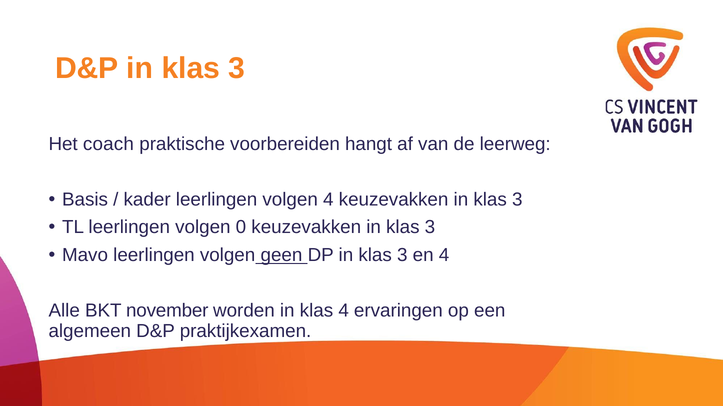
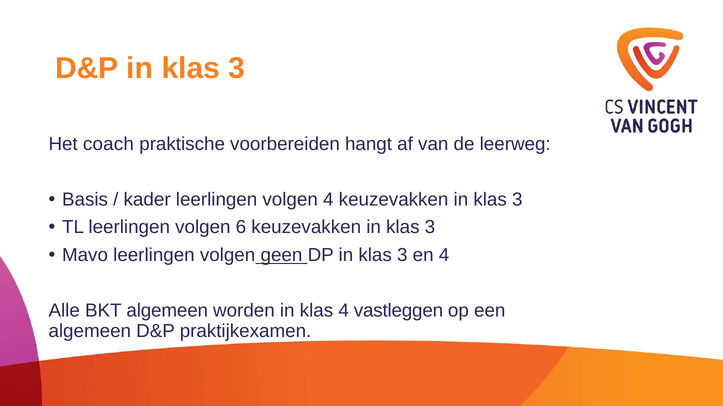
0: 0 -> 6
BKT november: november -> algemeen
ervaringen: ervaringen -> vastleggen
